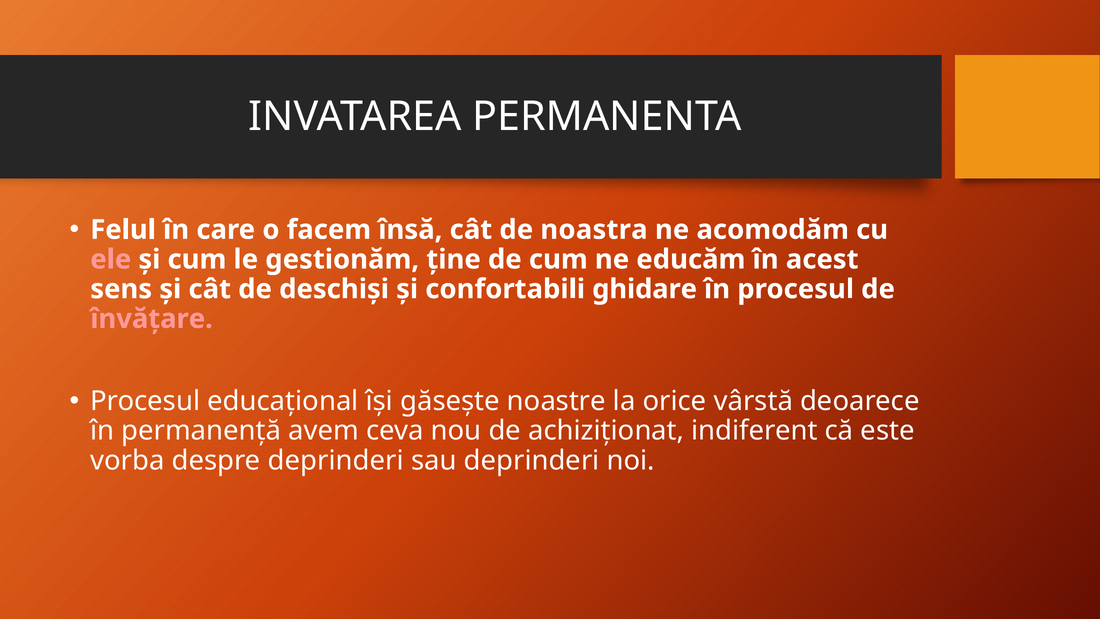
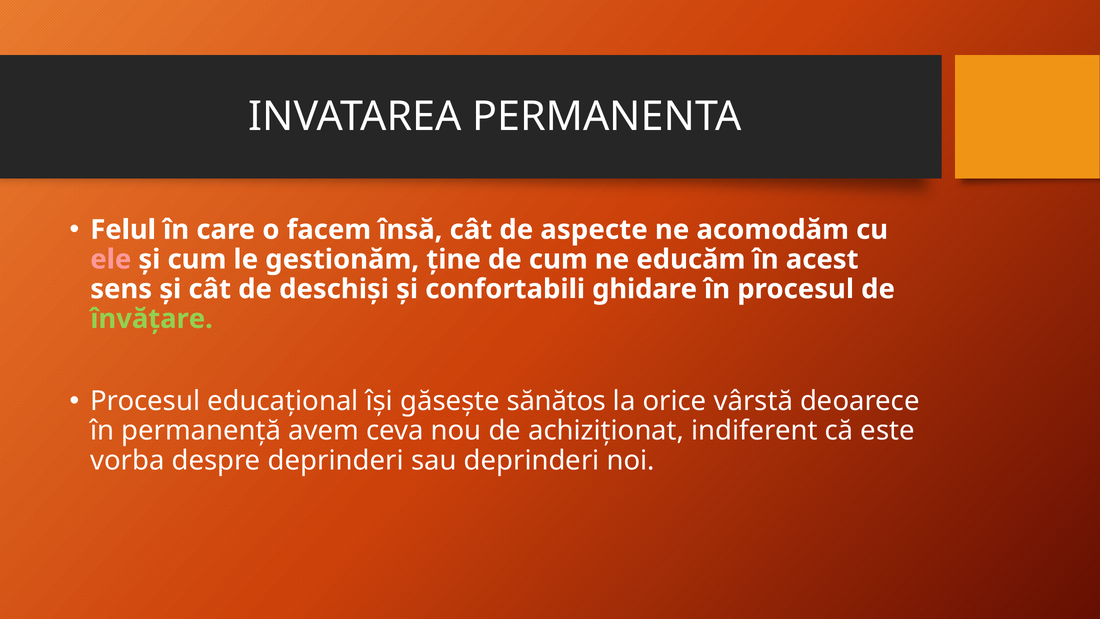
noastra: noastra -> aspecte
învățare colour: pink -> light green
noastre: noastre -> sănătos
